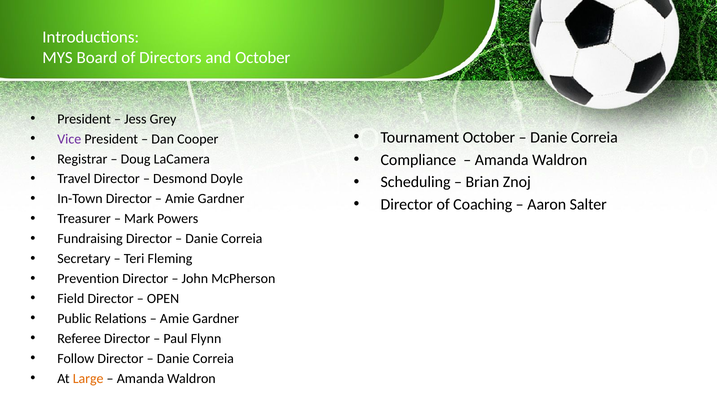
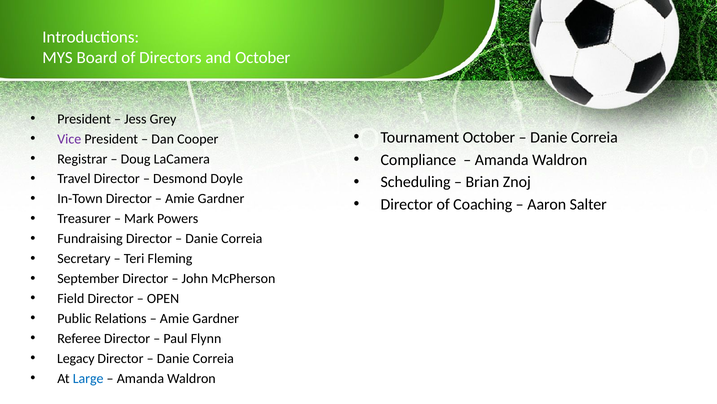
Prevention: Prevention -> September
Follow: Follow -> Legacy
Large colour: orange -> blue
